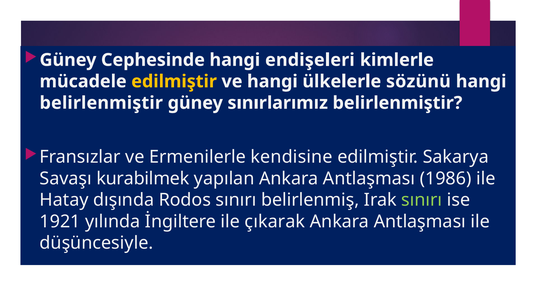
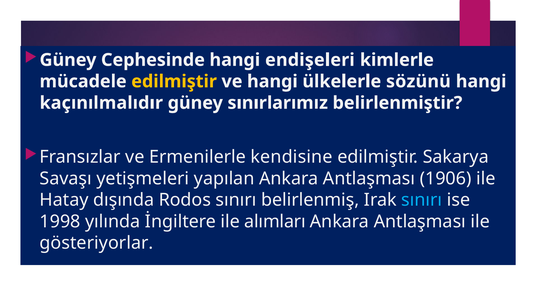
belirlenmiştir at (101, 103): belirlenmiştir -> kaçınılmalıdır
kurabilmek: kurabilmek -> yetişmeleri
1986: 1986 -> 1906
sınırı at (422, 200) colour: light green -> light blue
1921: 1921 -> 1998
çıkarak: çıkarak -> alımları
düşüncesiyle: düşüncesiyle -> gösteriyorlar
